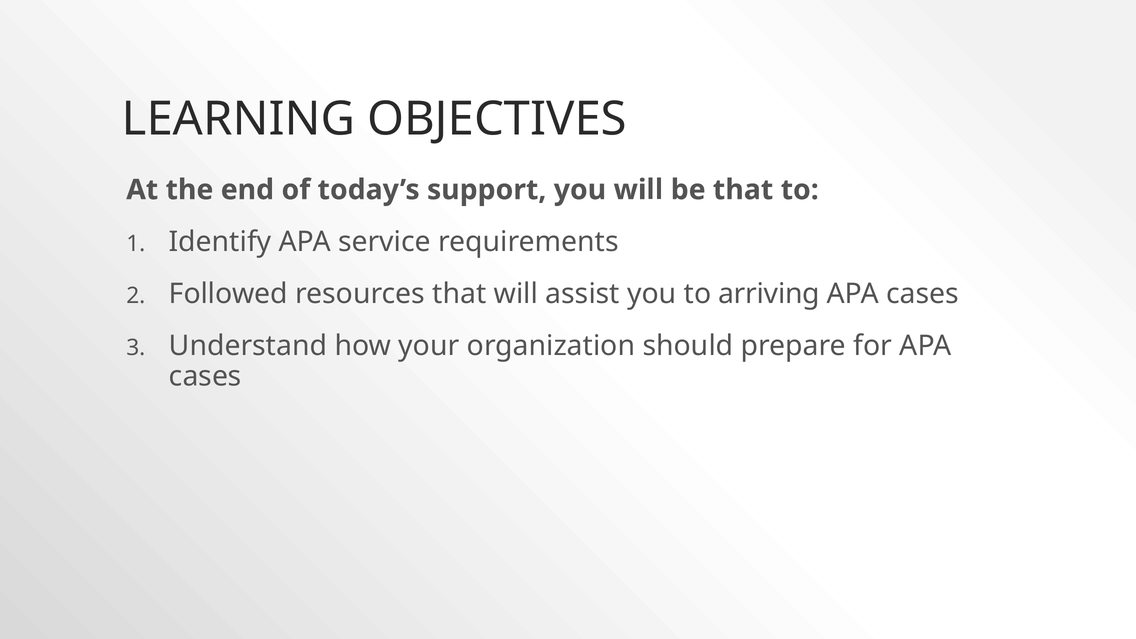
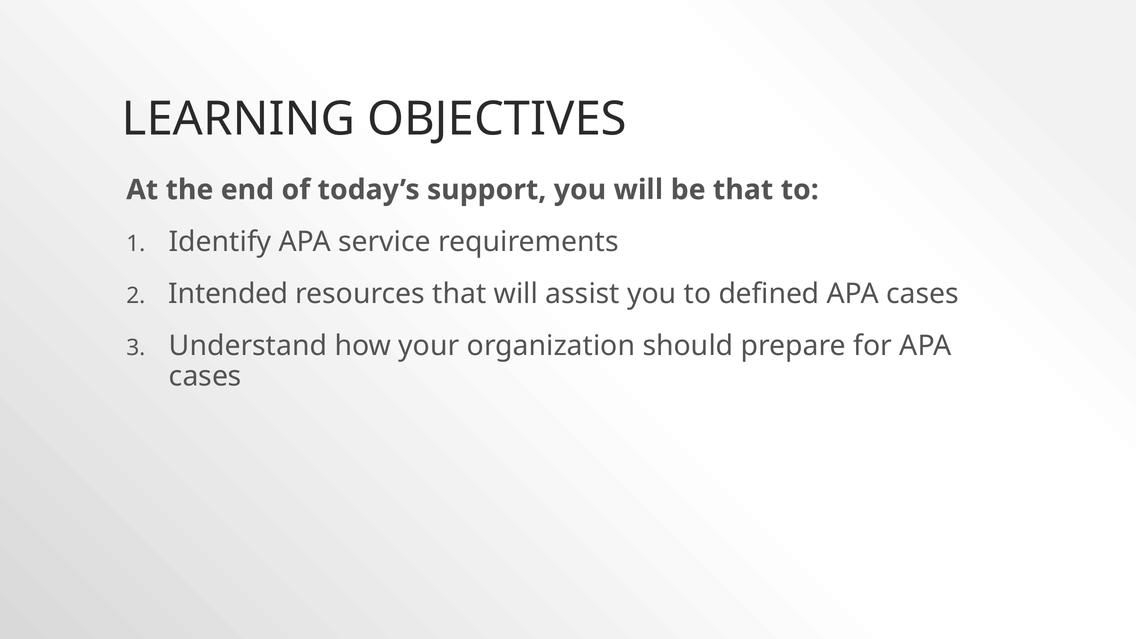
Followed: Followed -> Intended
arriving: arriving -> defined
